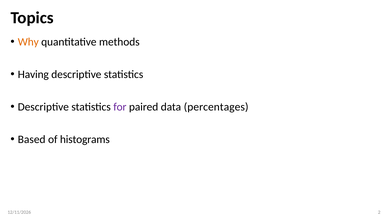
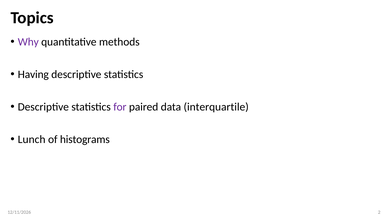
Why colour: orange -> purple
percentages: percentages -> interquartile
Based: Based -> Lunch
